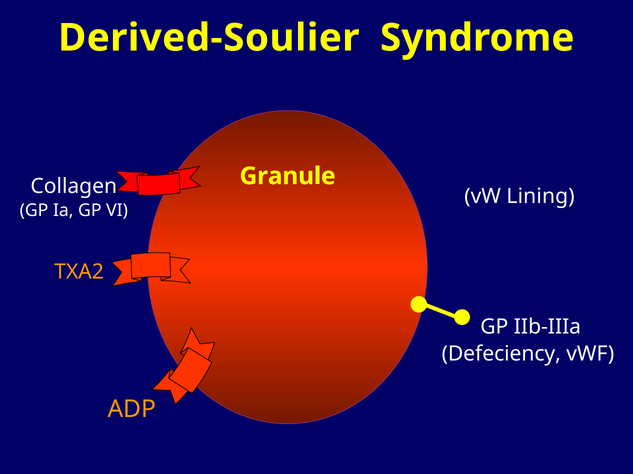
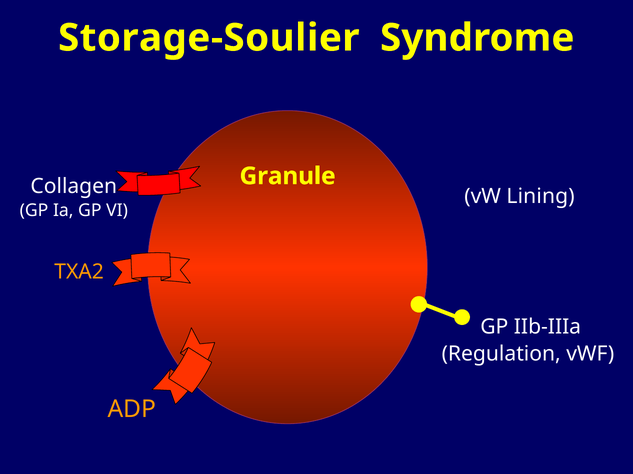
Derived-Soulier: Derived-Soulier -> Storage-Soulier
Defeciency: Defeciency -> Regulation
